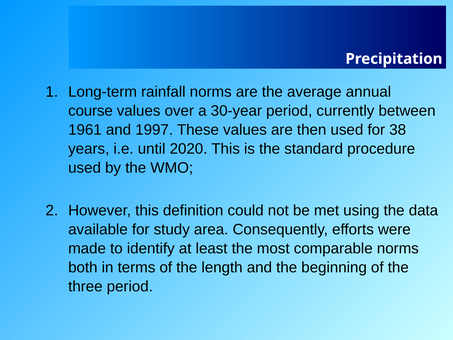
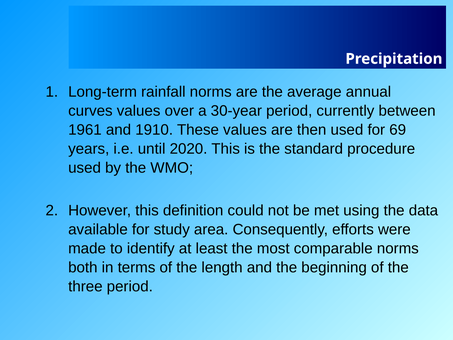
course: course -> curves
1997: 1997 -> 1910
38: 38 -> 69
